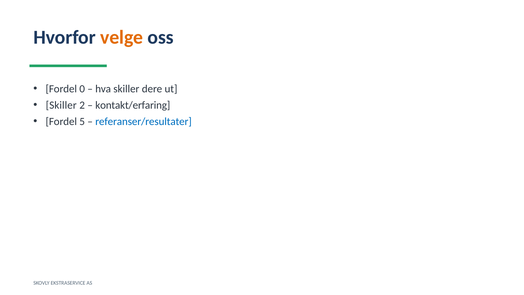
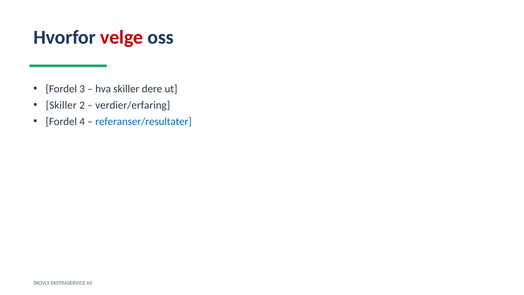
velge colour: orange -> red
0: 0 -> 3
kontakt/erfaring: kontakt/erfaring -> verdier/erfaring
5: 5 -> 4
